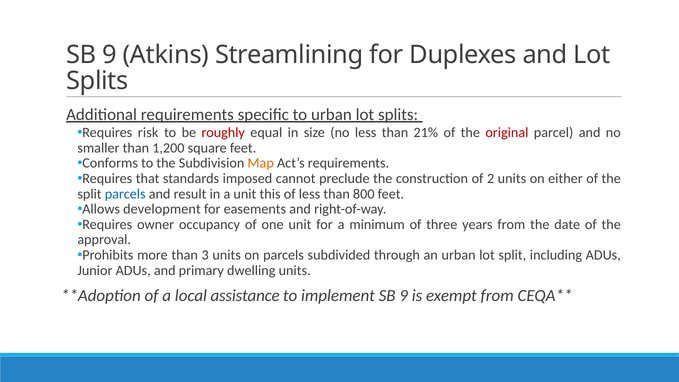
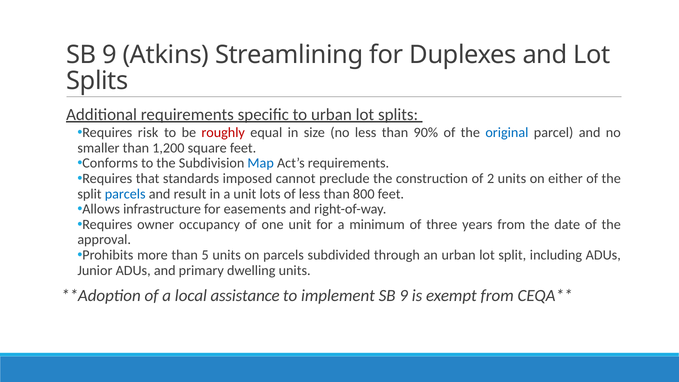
21%: 21% -> 90%
original colour: red -> blue
Map colour: orange -> blue
this: this -> lots
development: development -> infrastructure
3: 3 -> 5
